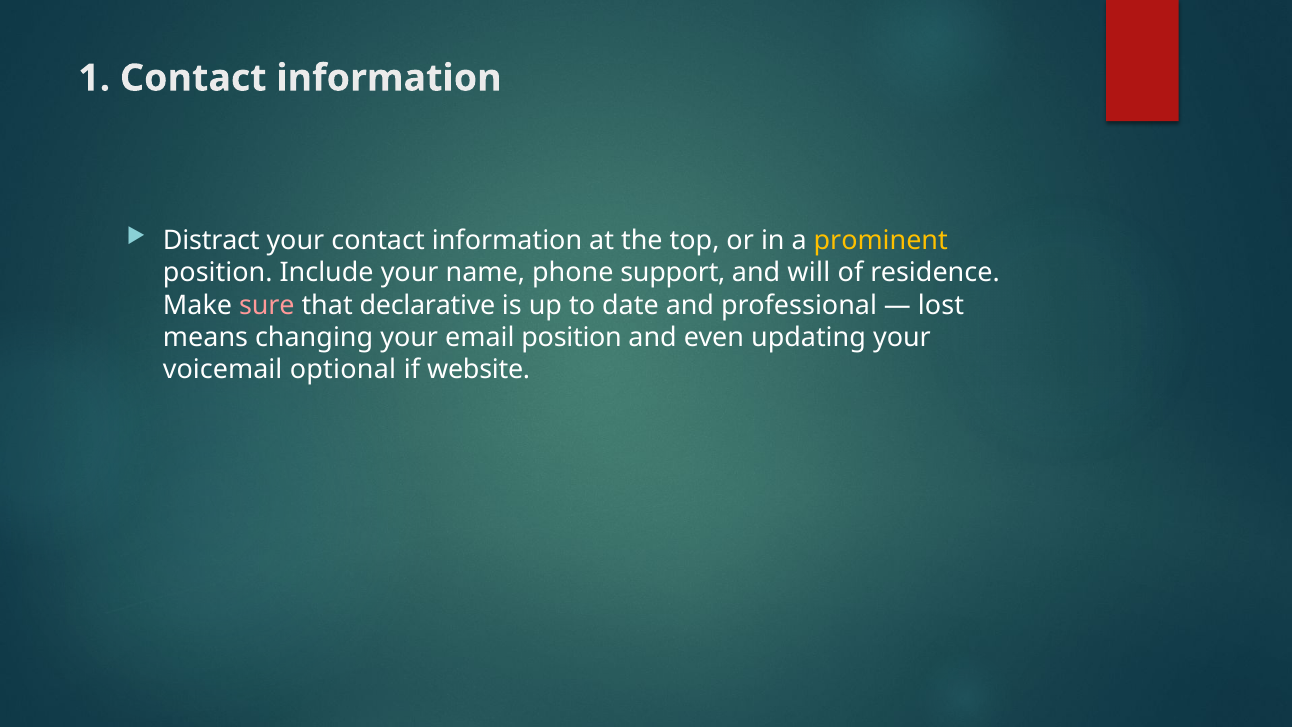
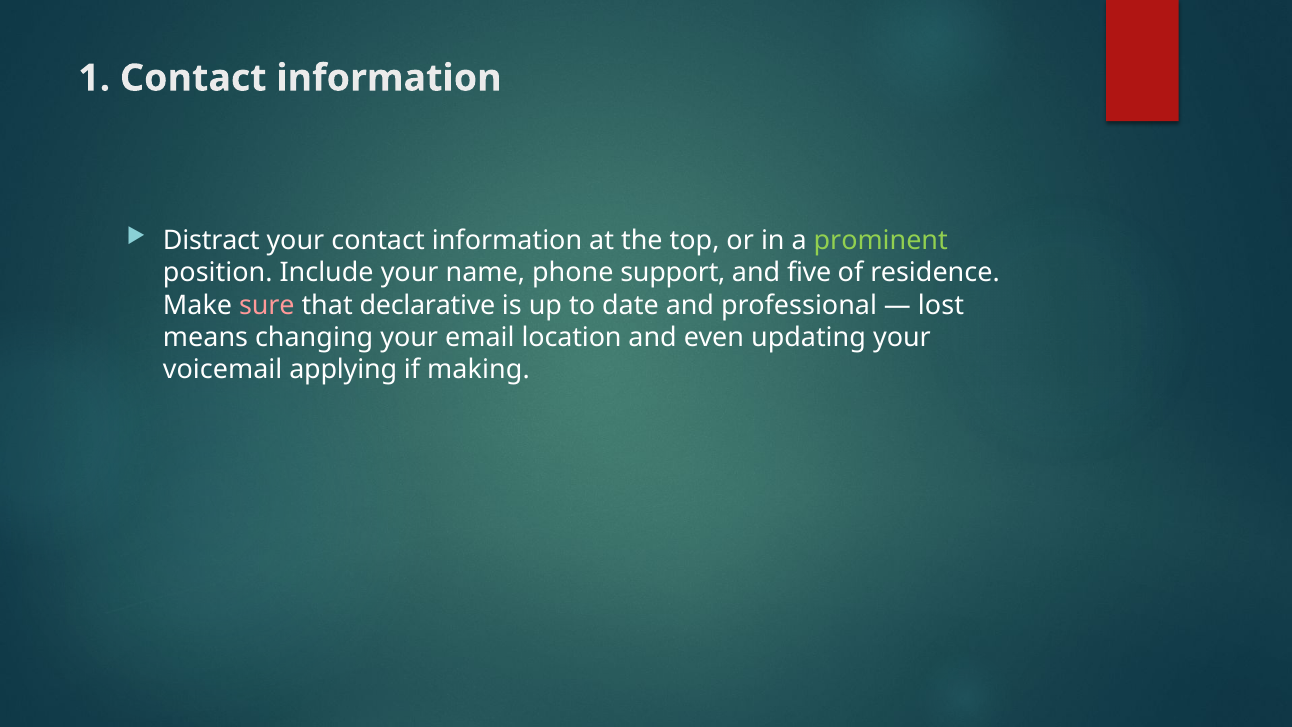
prominent colour: yellow -> light green
will: will -> five
email position: position -> location
optional: optional -> applying
website: website -> making
